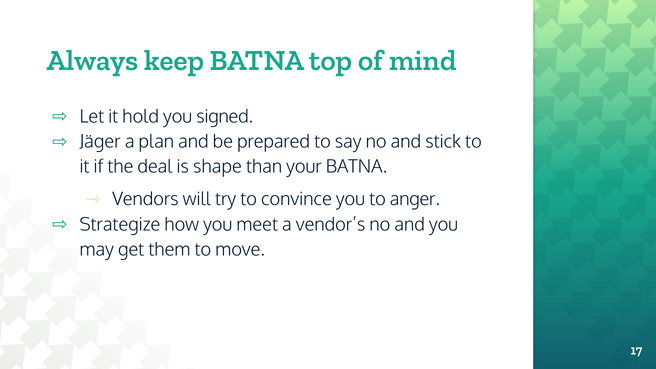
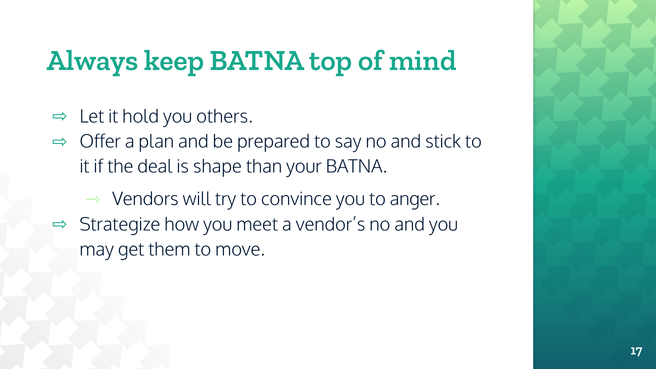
signed: signed -> others
Jäger: Jäger -> Offer
